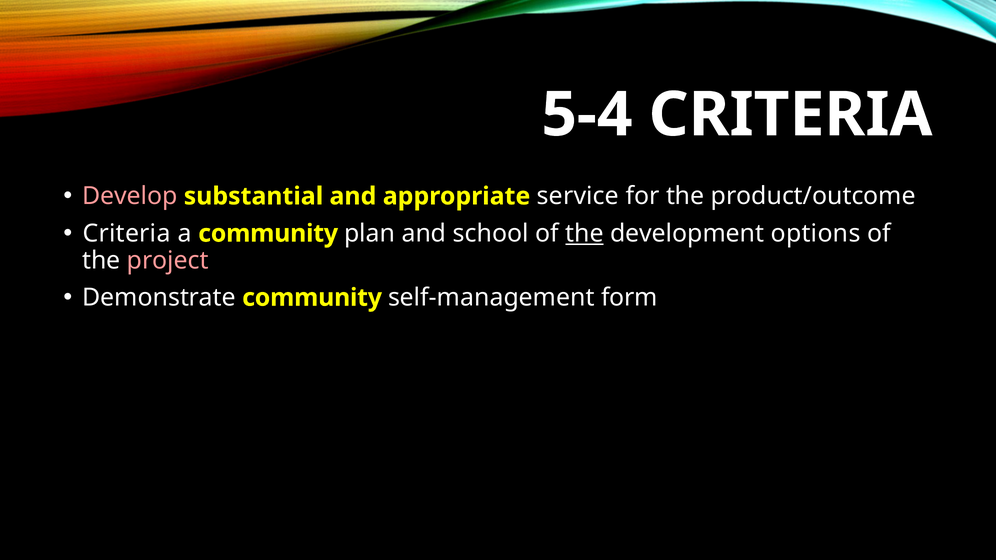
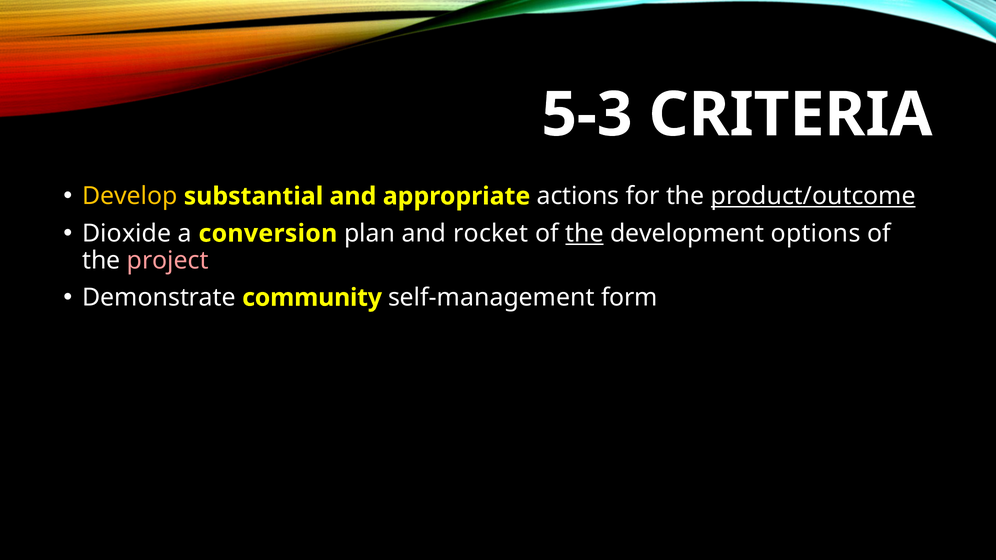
5-4: 5-4 -> 5-3
Develop colour: pink -> yellow
service: service -> actions
product/outcome underline: none -> present
Criteria at (127, 234): Criteria -> Dioxide
a community: community -> conversion
school: school -> rocket
